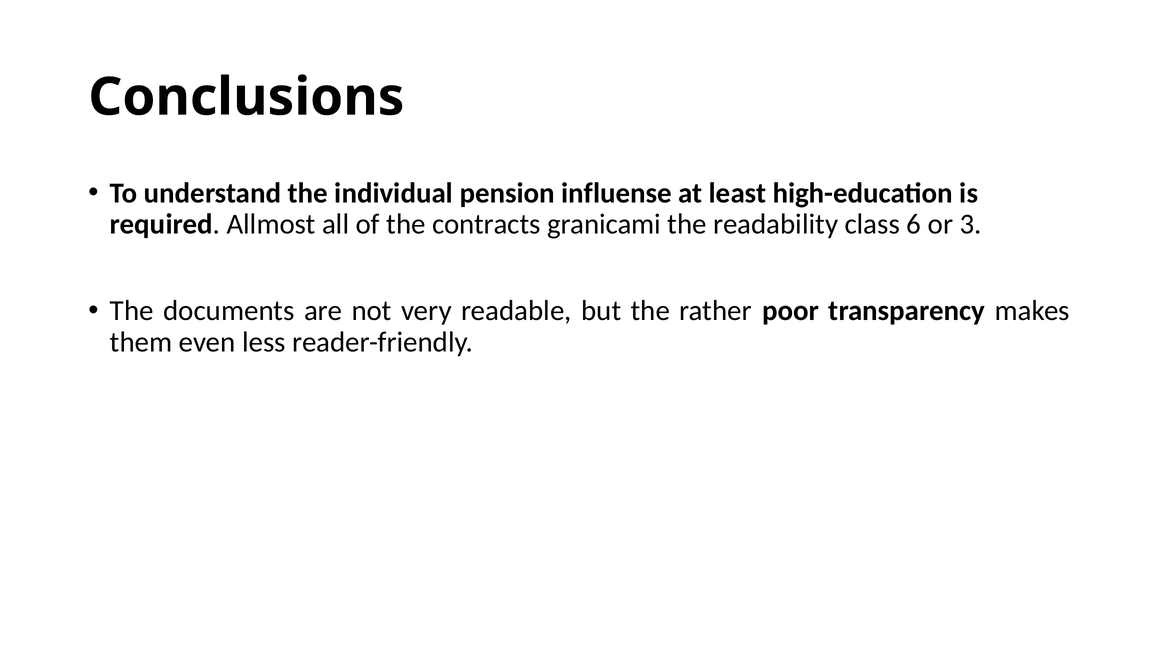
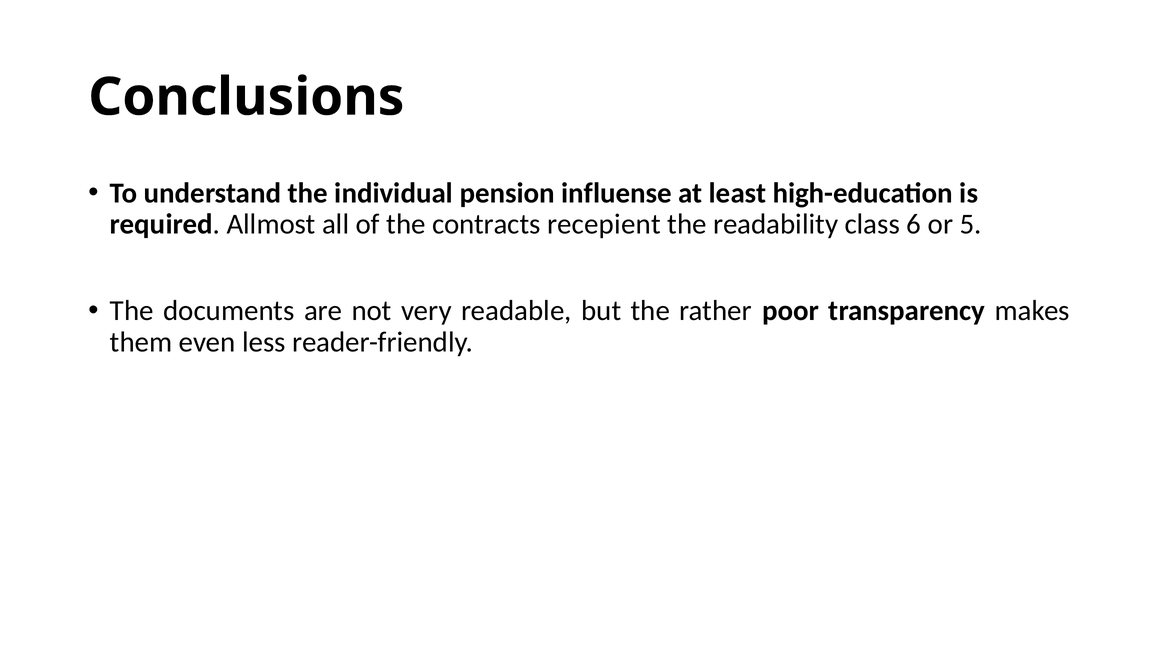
granicami: granicami -> recepient
3: 3 -> 5
